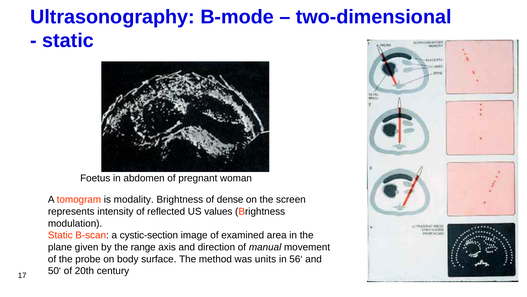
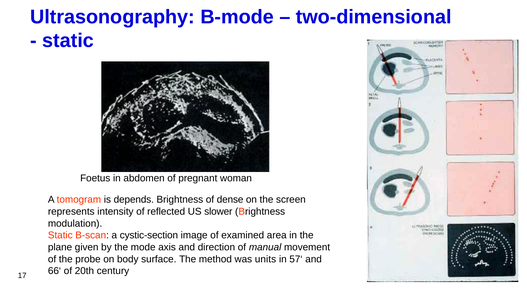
modality: modality -> depends
values: values -> slower
range: range -> mode
56‘: 56‘ -> 57‘
50‘: 50‘ -> 66‘
